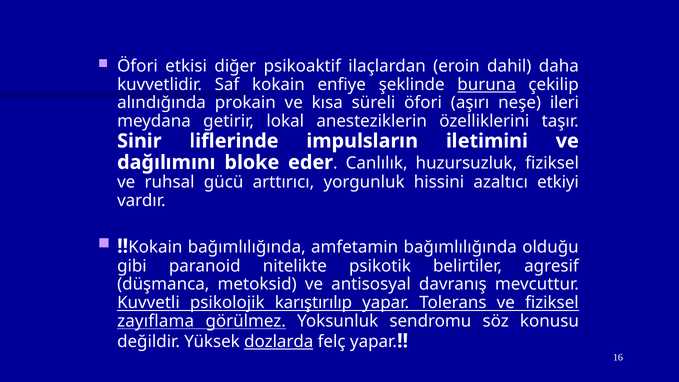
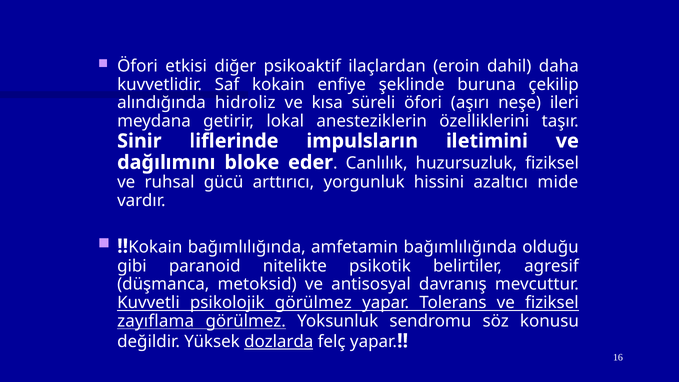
buruna underline: present -> none
prokain: prokain -> hidroliz
etkiyi: etkiyi -> mide
psikolojik karıştırılıp: karıştırılıp -> görülmez
